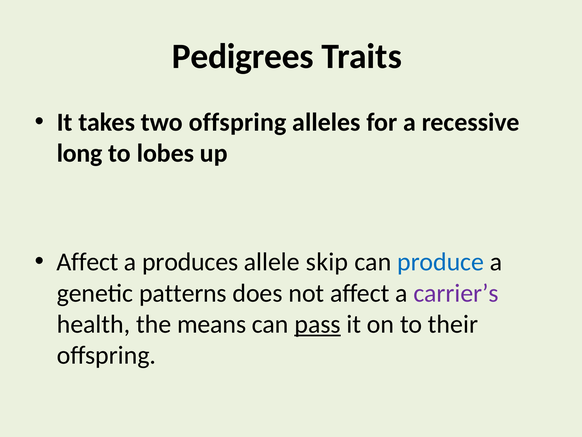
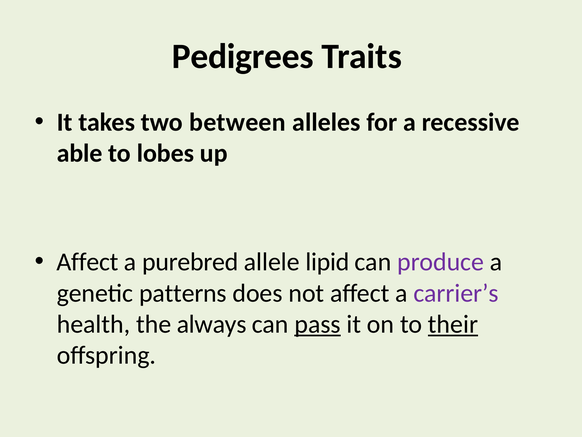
two offspring: offspring -> between
long: long -> able
produces: produces -> purebred
skip: skip -> lipid
produce colour: blue -> purple
means: means -> always
their underline: none -> present
